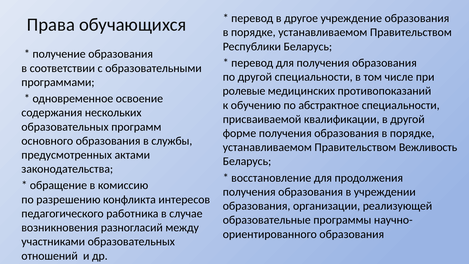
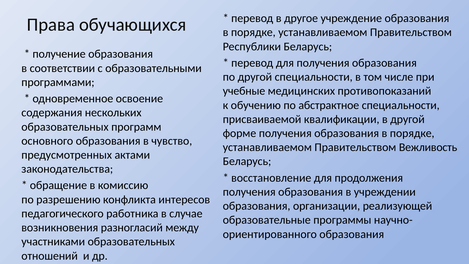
ролевые: ролевые -> учебные
службы: службы -> чувство
